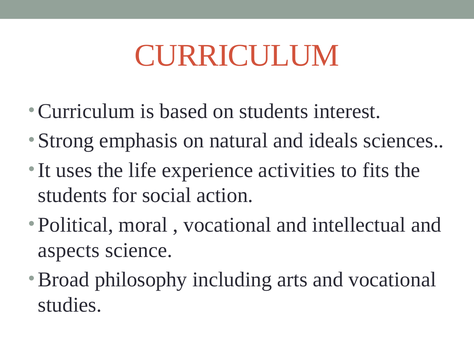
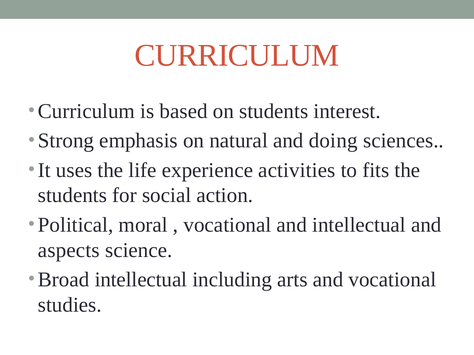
ideals: ideals -> doing
Broad philosophy: philosophy -> intellectual
